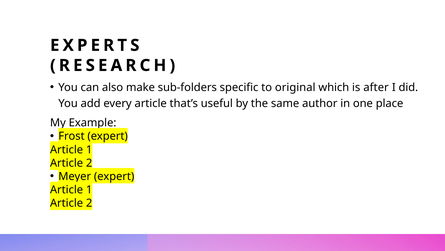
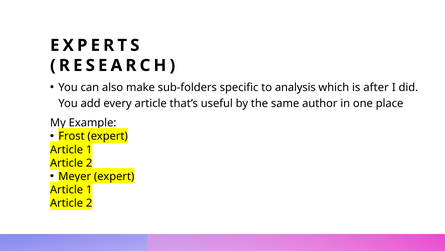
original: original -> analysis
